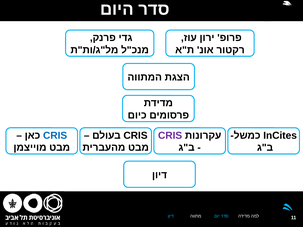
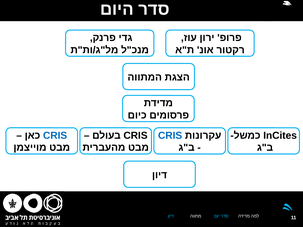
CRIS at (170, 136) colour: purple -> blue
